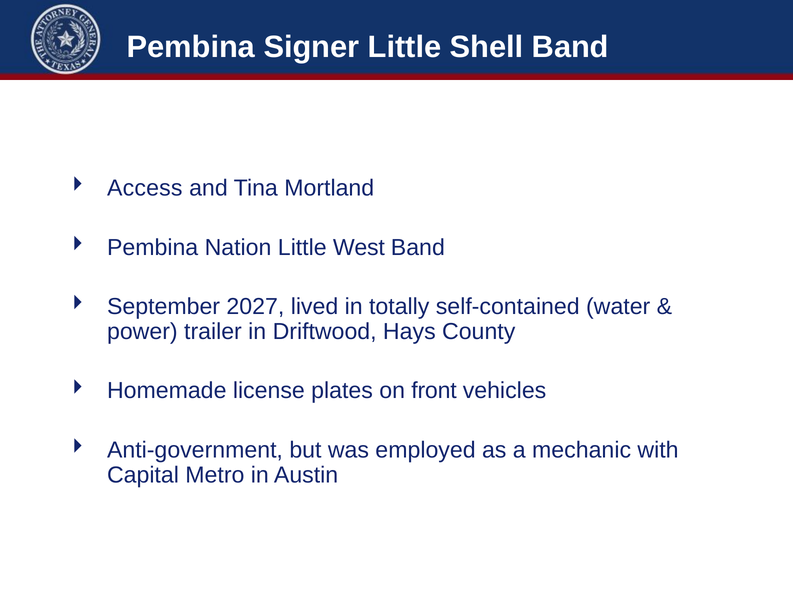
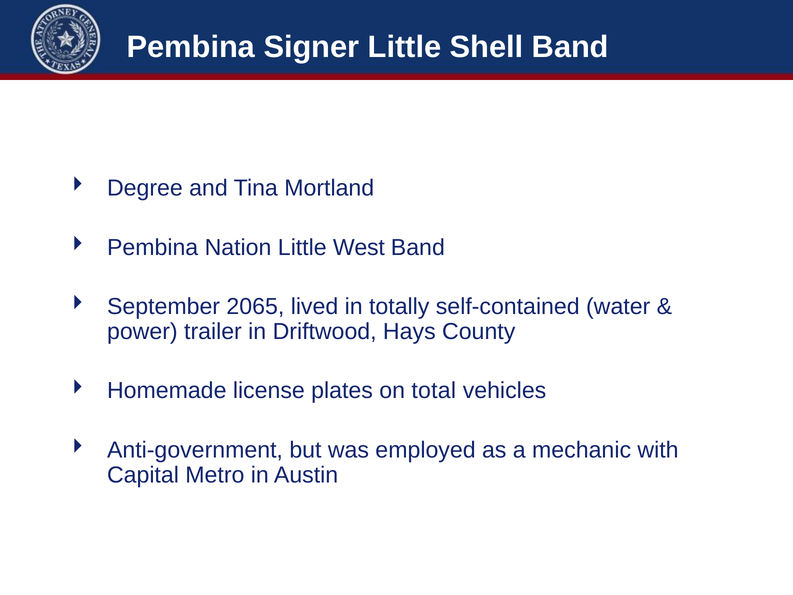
Access: Access -> Degree
2027: 2027 -> 2065
front: front -> total
